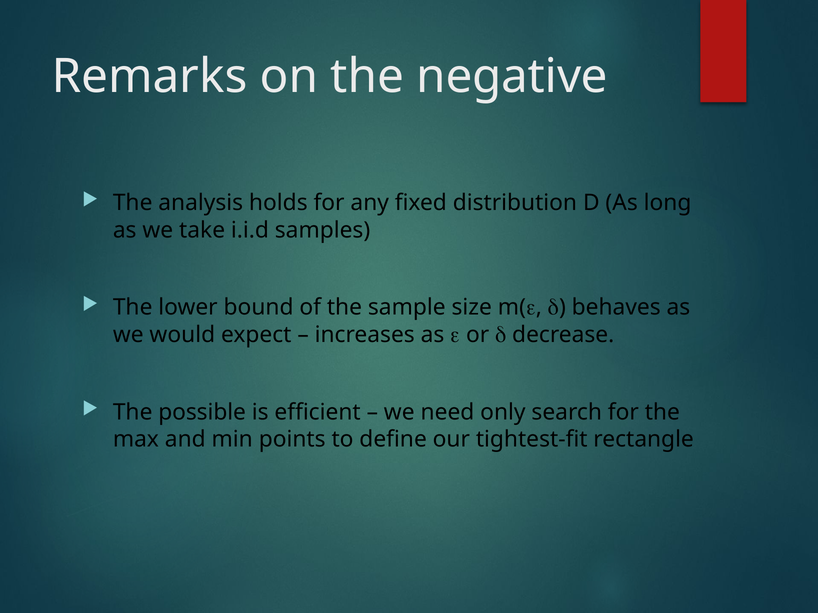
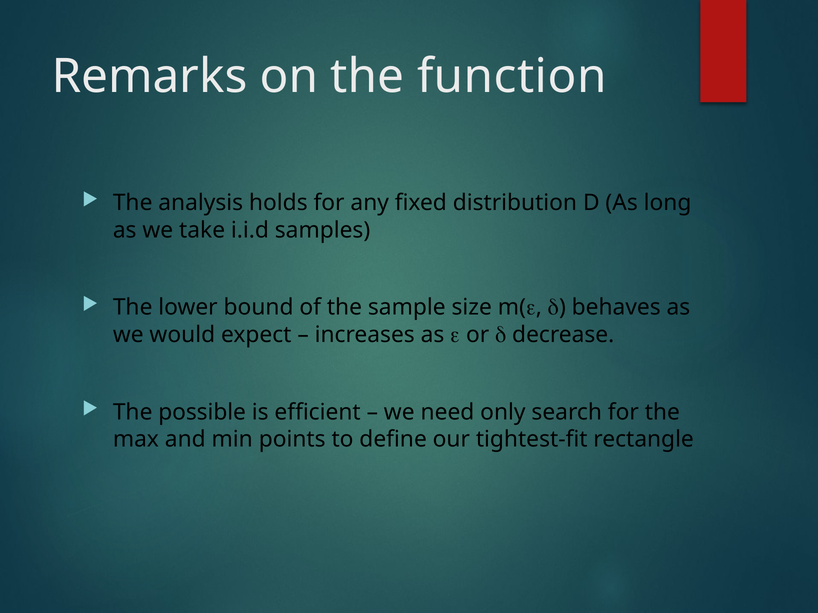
negative: negative -> function
